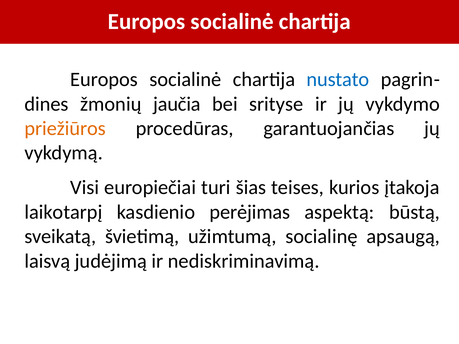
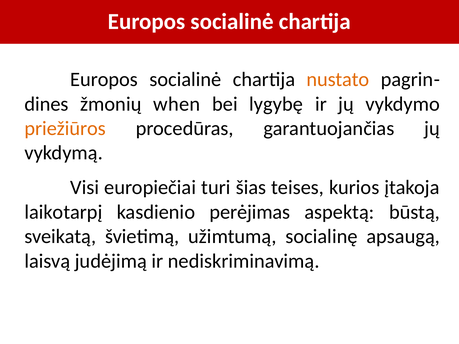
nustato colour: blue -> orange
jaučia: jaučia -> when
srityse: srityse -> lygybę
